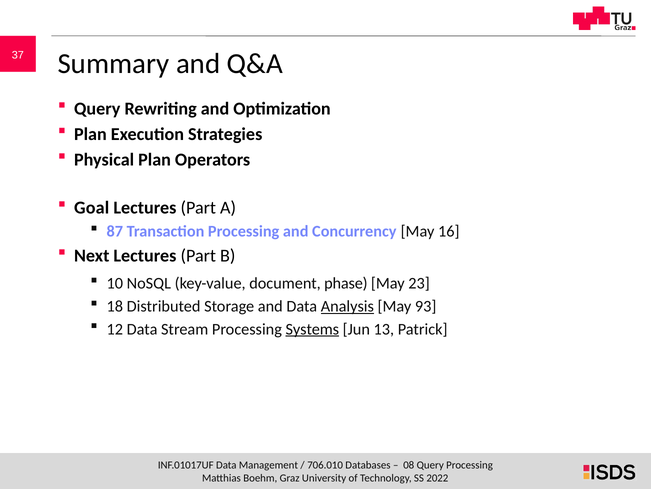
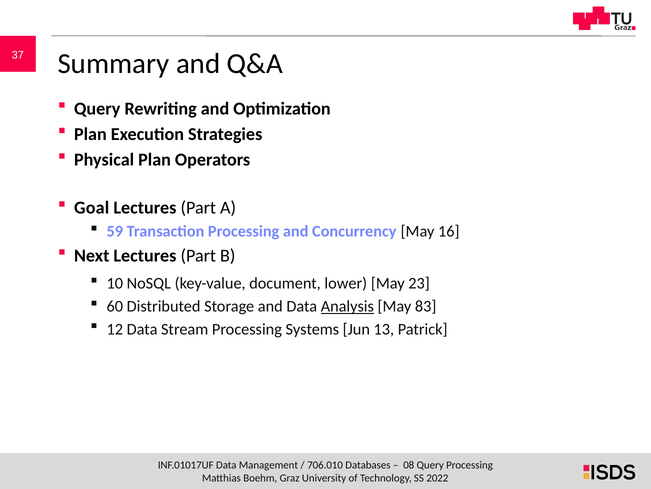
87: 87 -> 59
phase: phase -> lower
18: 18 -> 60
93: 93 -> 83
Systems underline: present -> none
